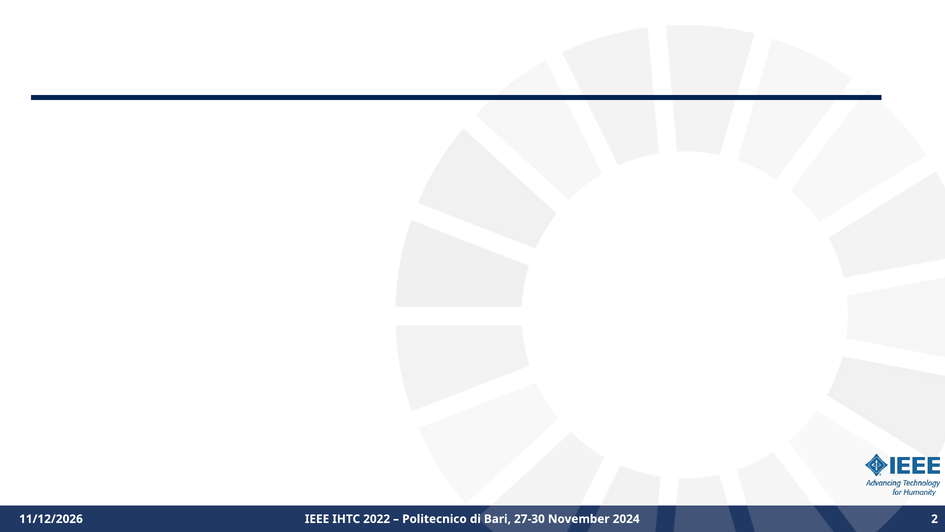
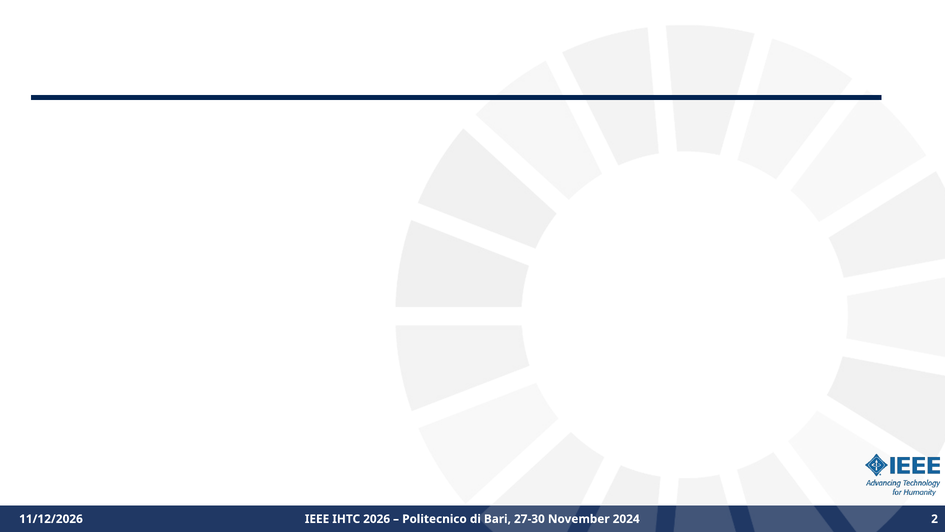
2022: 2022 -> 2026
